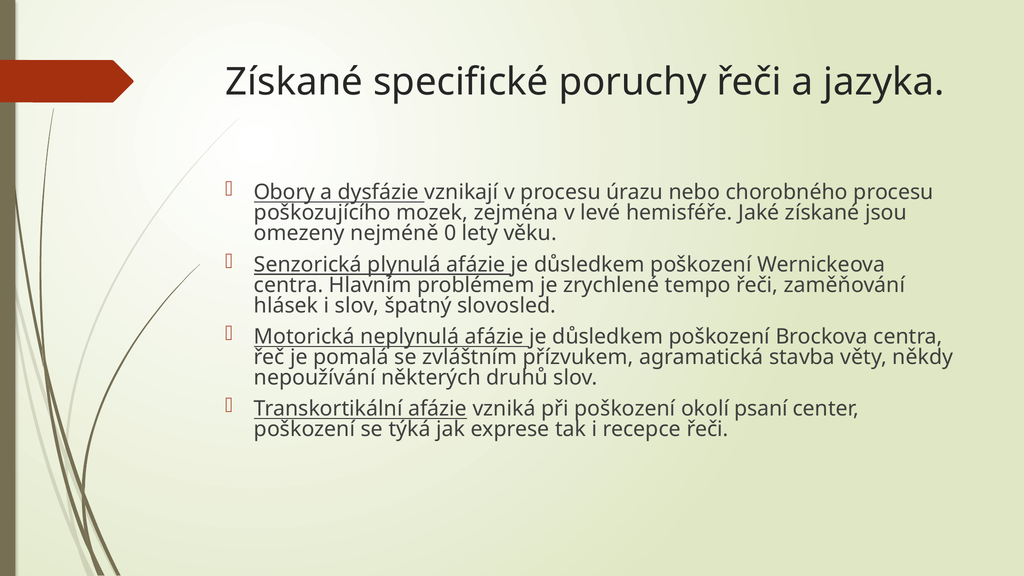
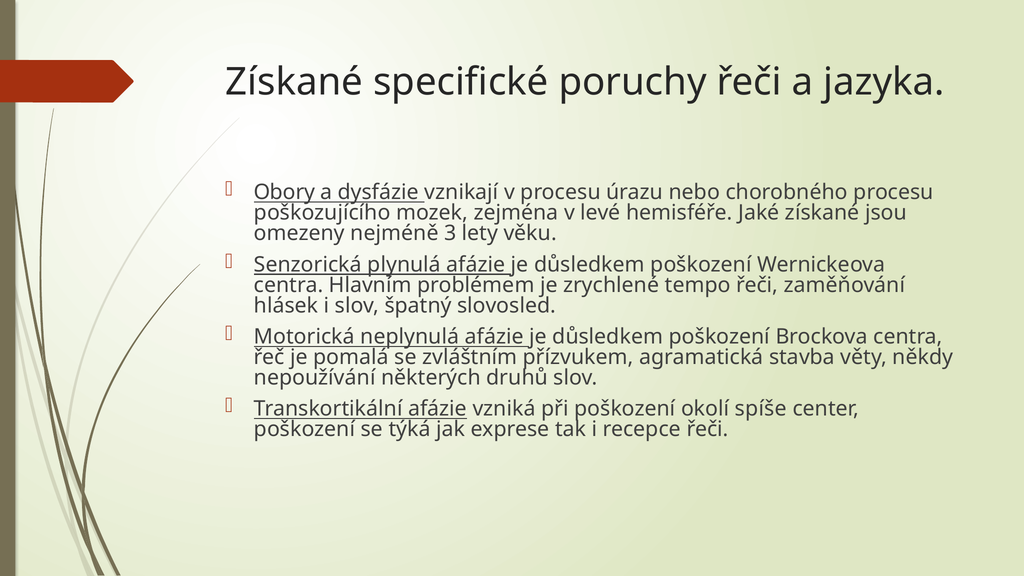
0: 0 -> 3
psaní: psaní -> spíše
